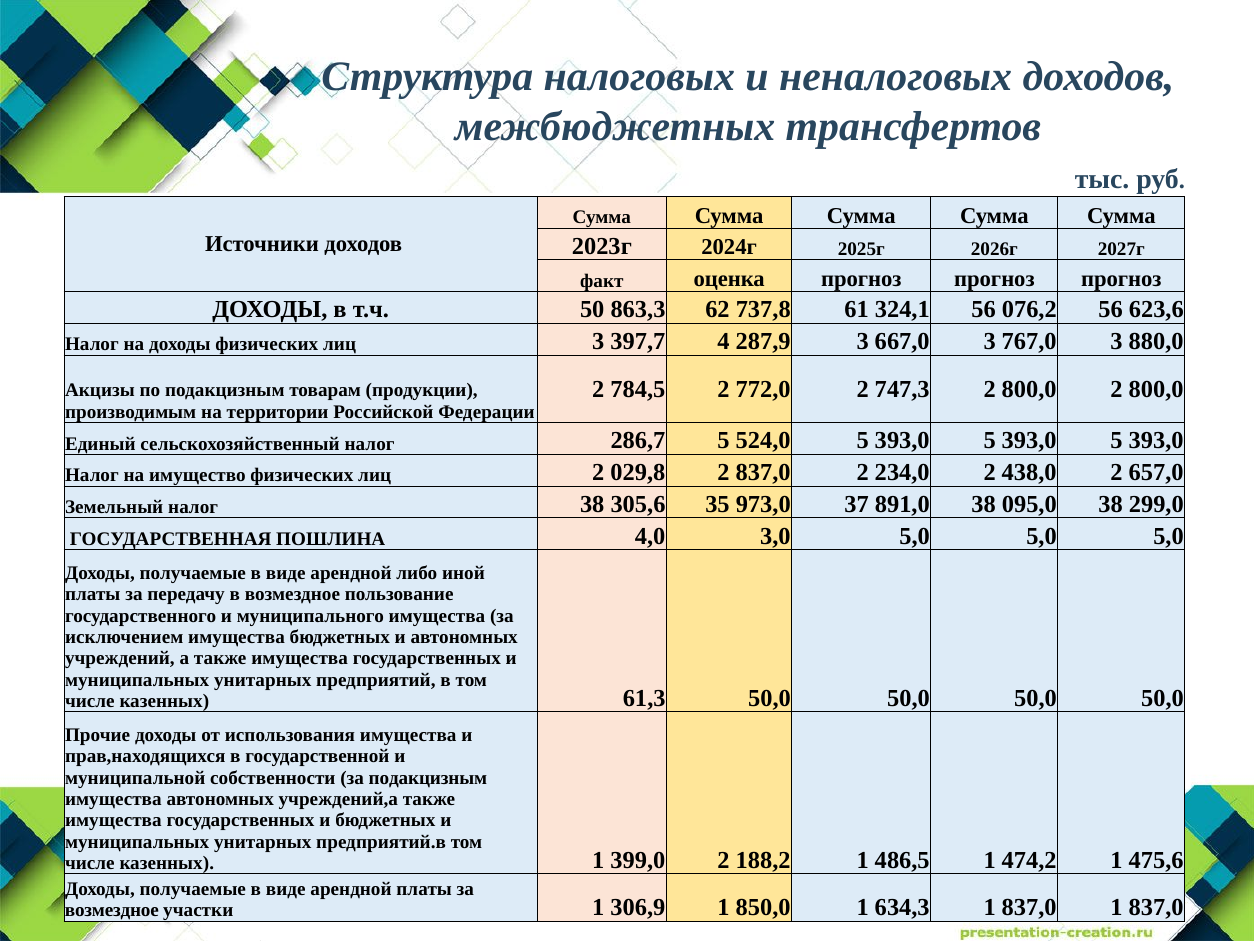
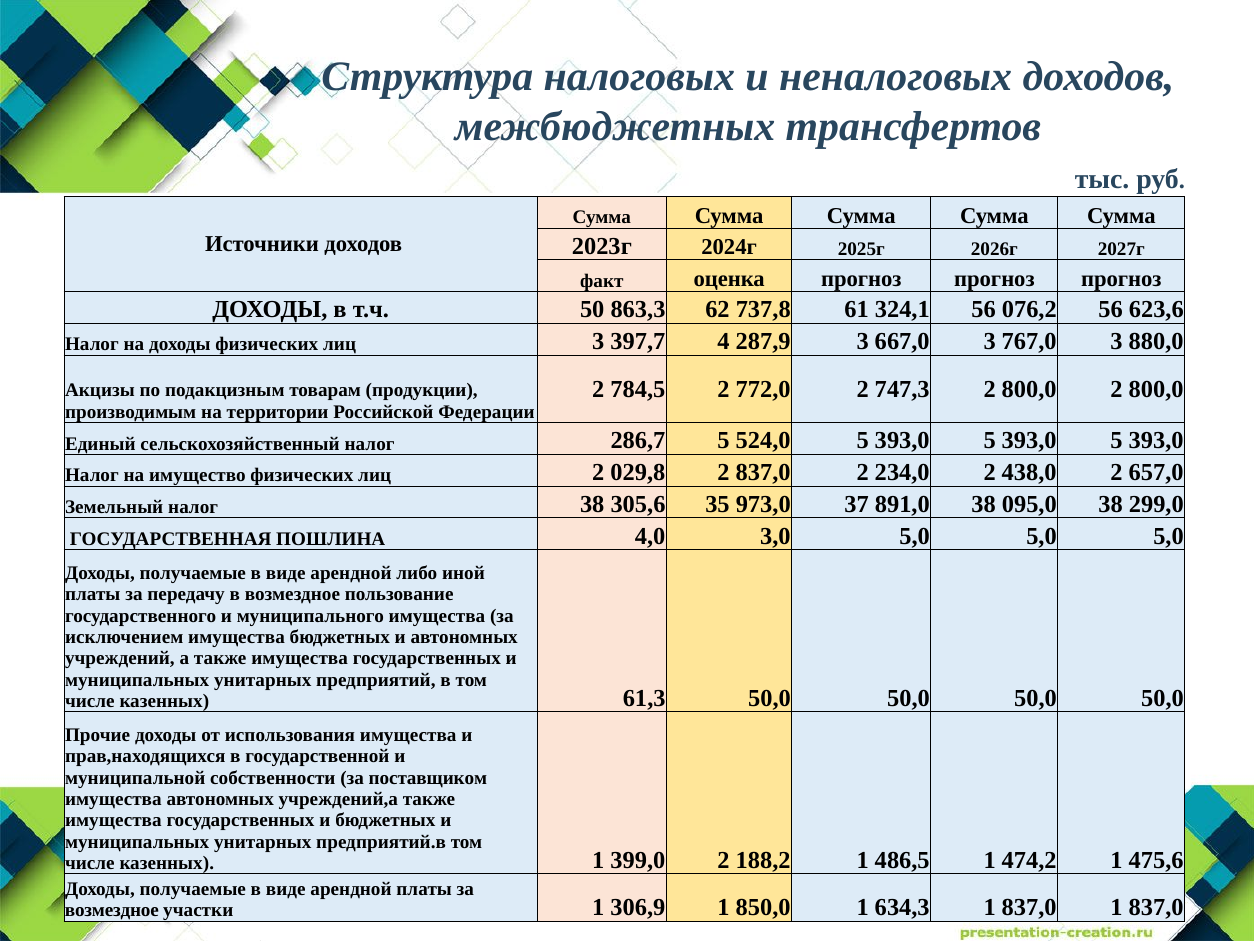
за подакцизным: подакцизным -> поставщиком
